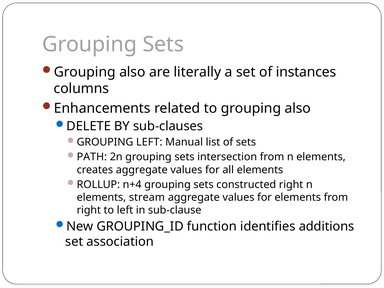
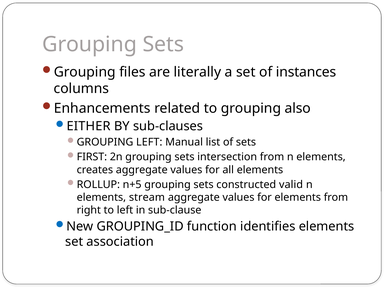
also at (132, 72): also -> files
DELETE: DELETE -> EITHER
PATH: PATH -> FIRST
n+4: n+4 -> n+5
constructed right: right -> valid
identifies additions: additions -> elements
